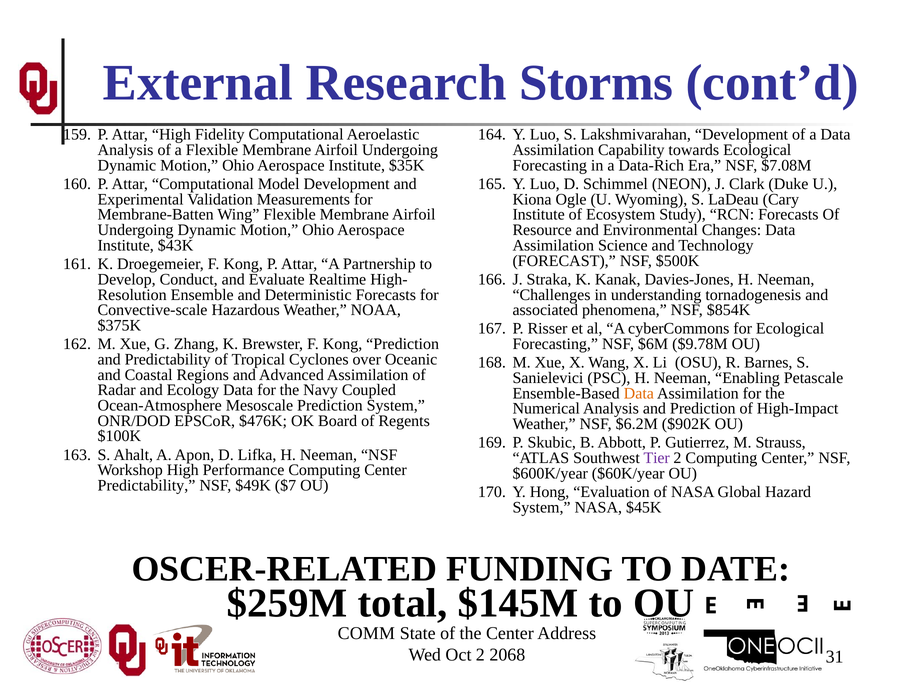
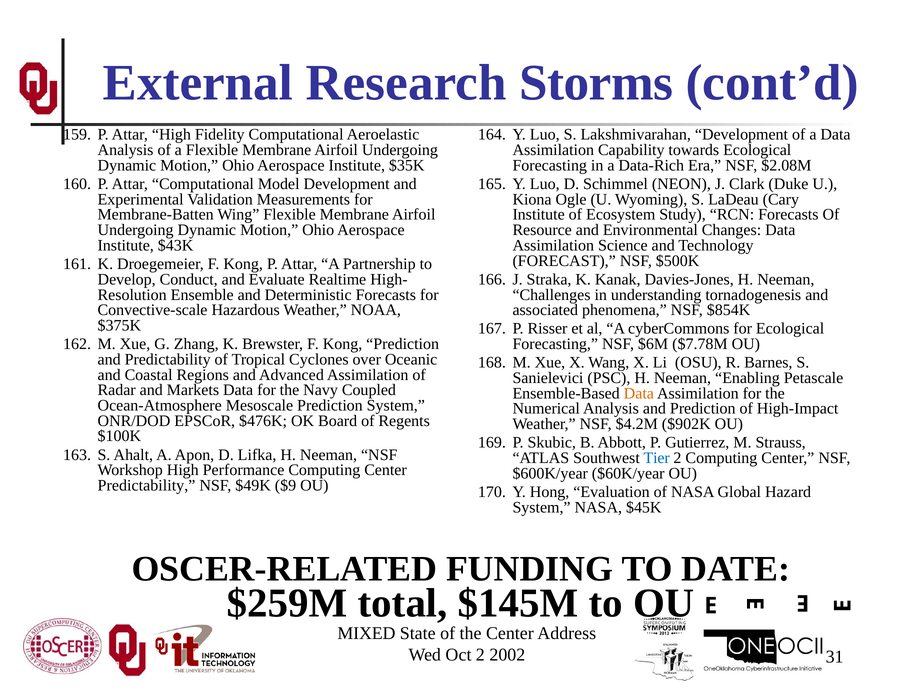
$7.08M: $7.08M -> $2.08M
$9.78M: $9.78M -> $7.78M
Ecology: Ecology -> Markets
$6.2M: $6.2M -> $4.2M
Tier colour: purple -> blue
$7: $7 -> $9
COMM: COMM -> MIXED
2068: 2068 -> 2002
